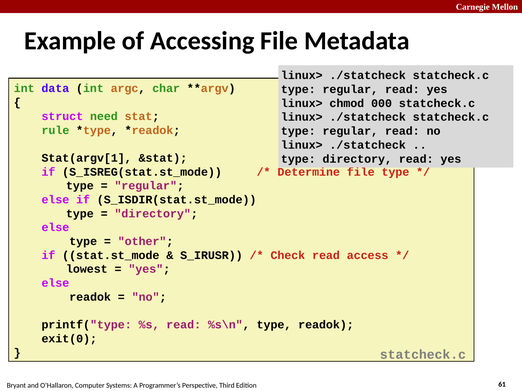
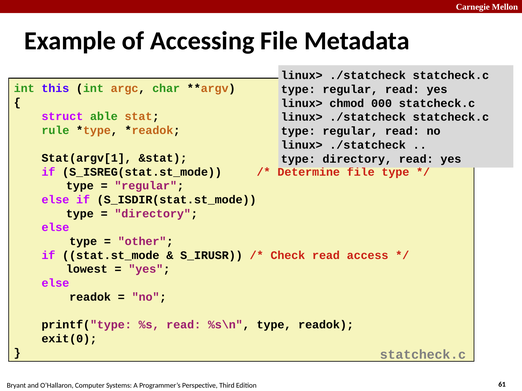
data: data -> this
need: need -> able
